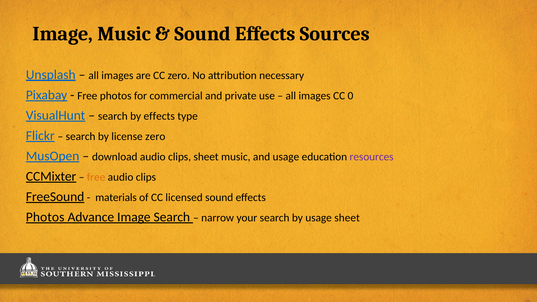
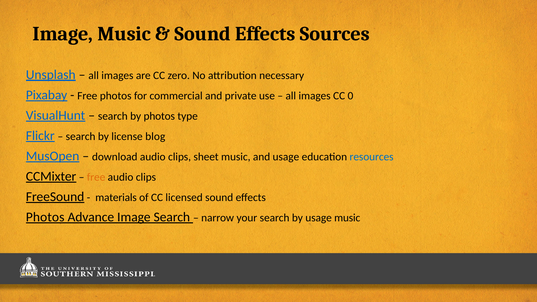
by effects: effects -> photos
license zero: zero -> blog
resources colour: purple -> blue
usage sheet: sheet -> music
